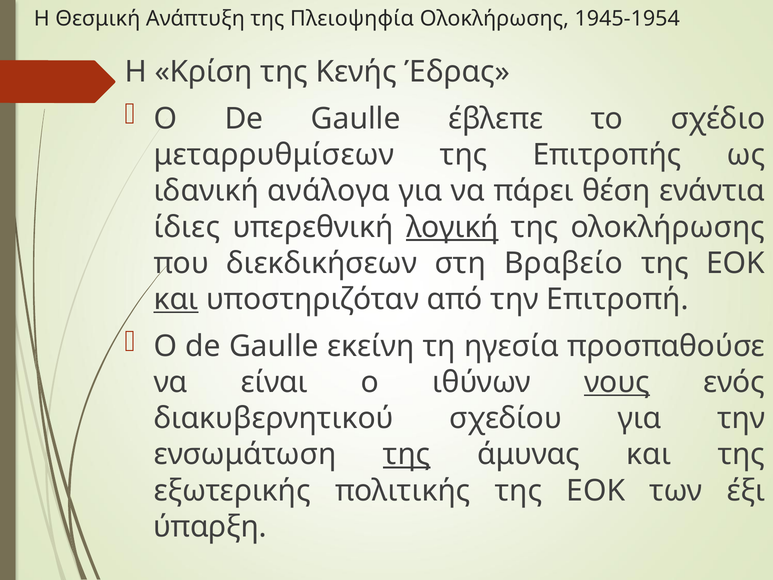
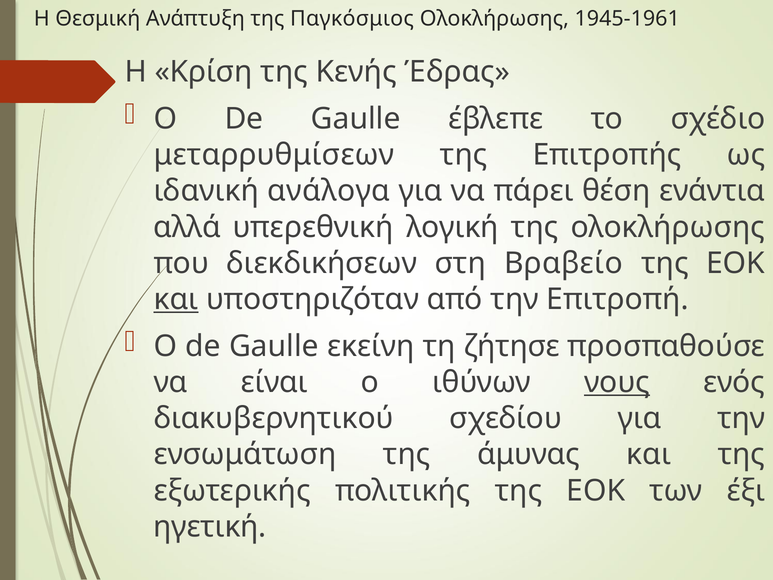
Πλειοψηφία: Πλειοψηφία -> Παγκόσμιος
1945-1954: 1945-1954 -> 1945-1961
ίδιες: ίδιες -> αλλά
λογική underline: present -> none
ηγεσία: ηγεσία -> ζήτησε
της at (407, 454) underline: present -> none
ύπαρξη: ύπαρξη -> ηγετική
